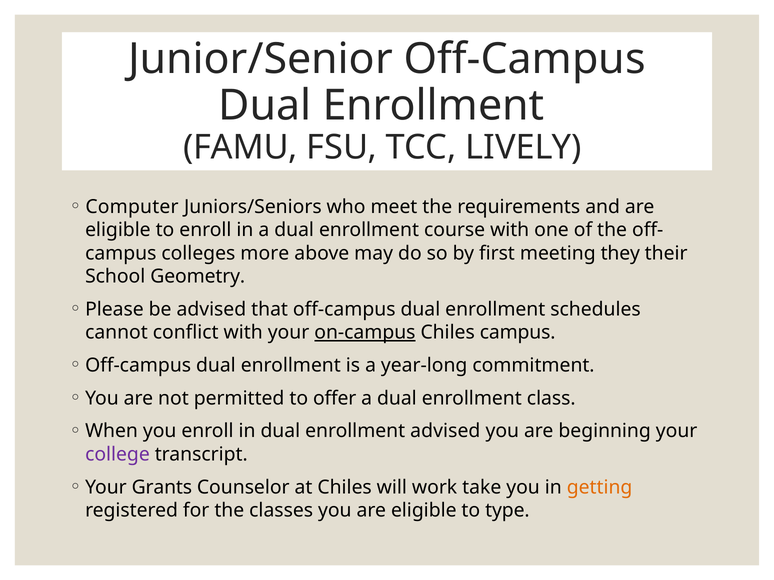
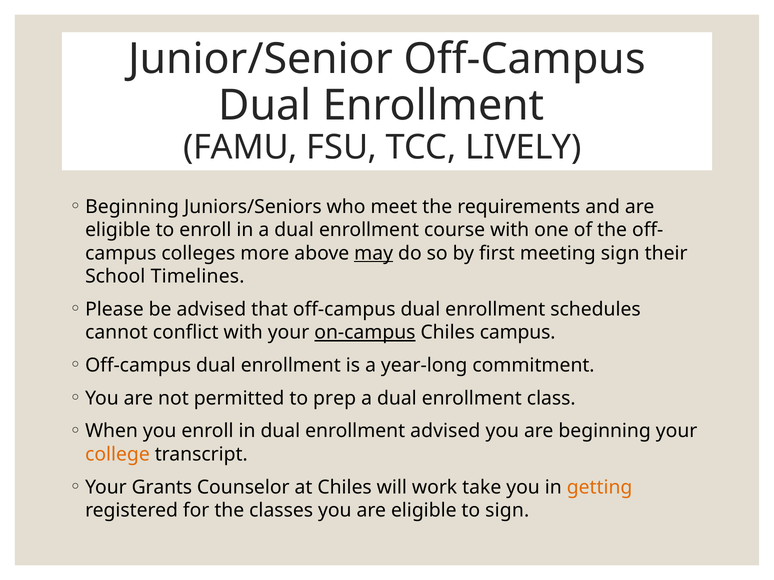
Computer at (132, 207): Computer -> Beginning
may underline: none -> present
meeting they: they -> sign
Geometry: Geometry -> Timelines
offer: offer -> prep
college colour: purple -> orange
to type: type -> sign
